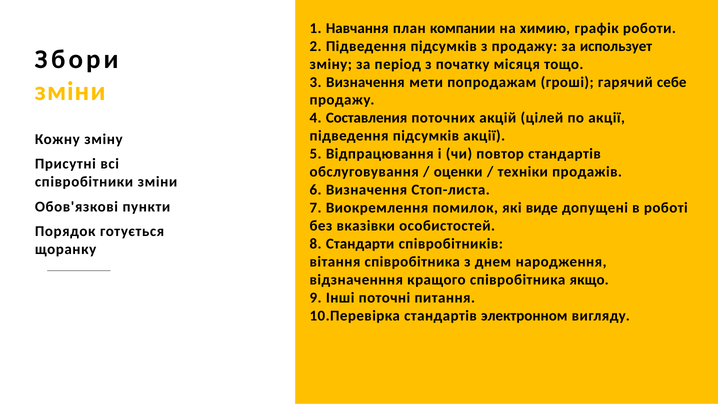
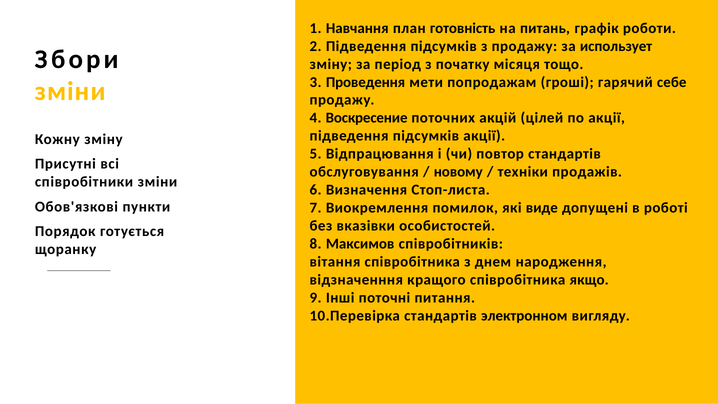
компании: компании -> готовність
химию: химию -> питань
3 Визначення: Визначення -> Проведення
Составления: Составления -> Воскресение
оценки: оценки -> новому
Стандарти: Стандарти -> Максимов
